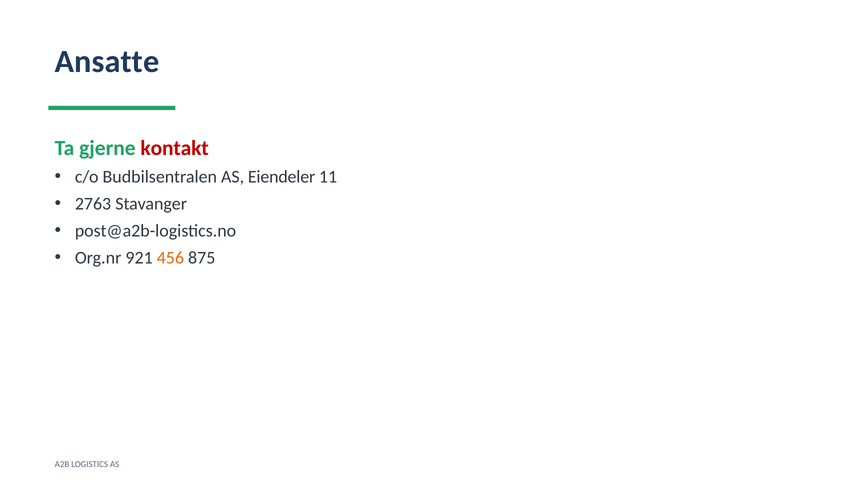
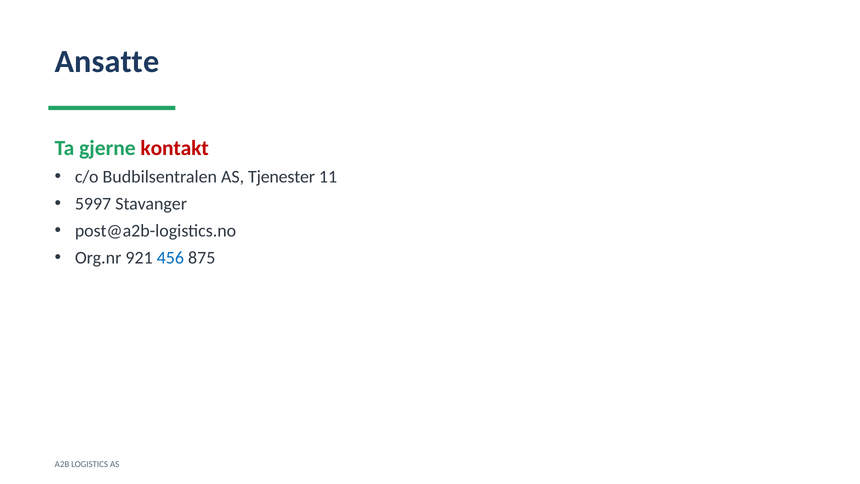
Eiendeler: Eiendeler -> Tjenester
2763: 2763 -> 5997
456 colour: orange -> blue
